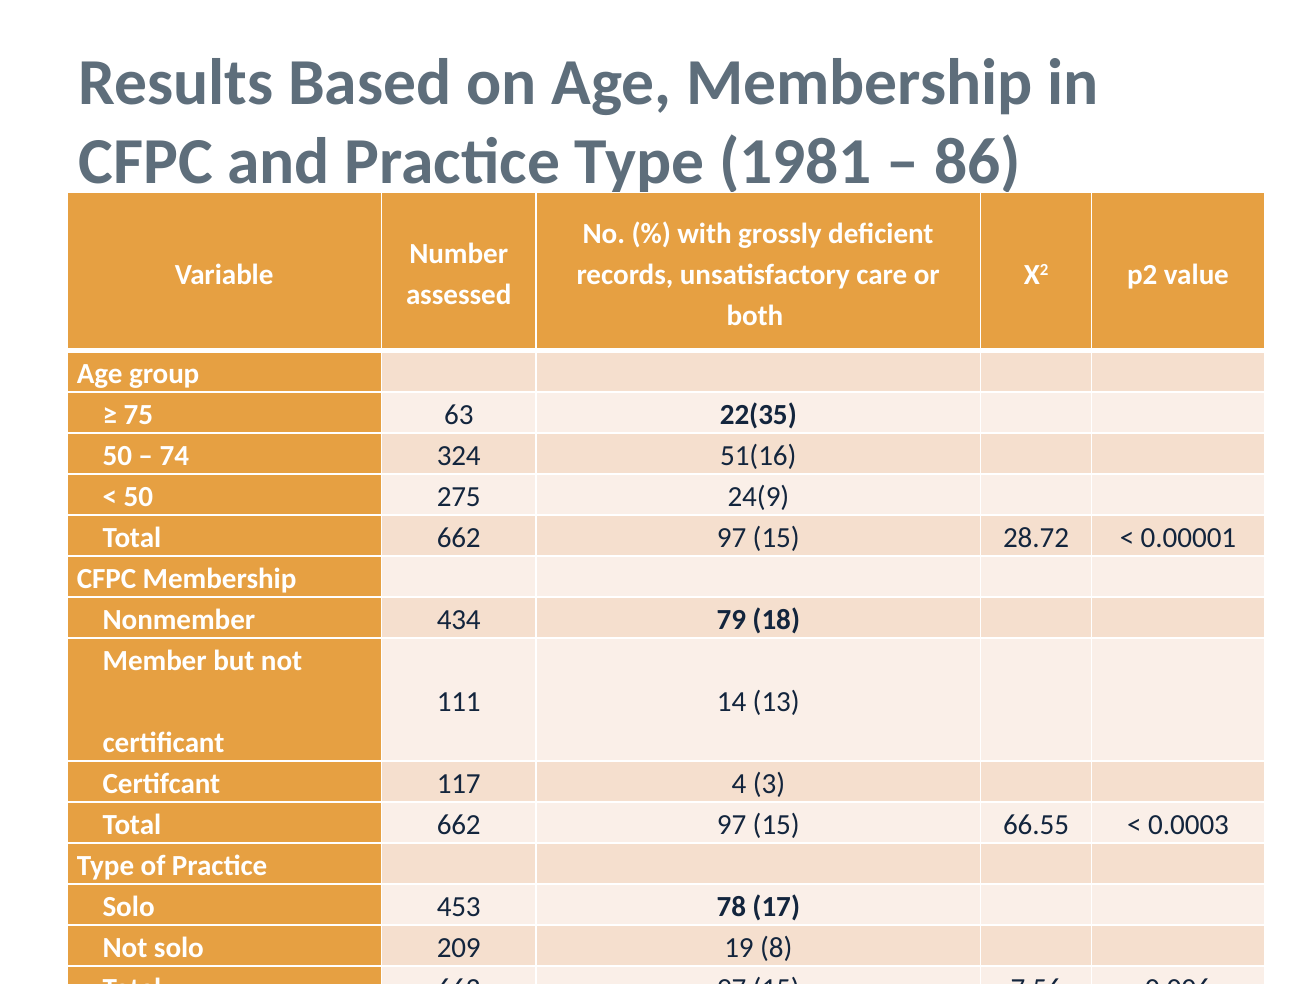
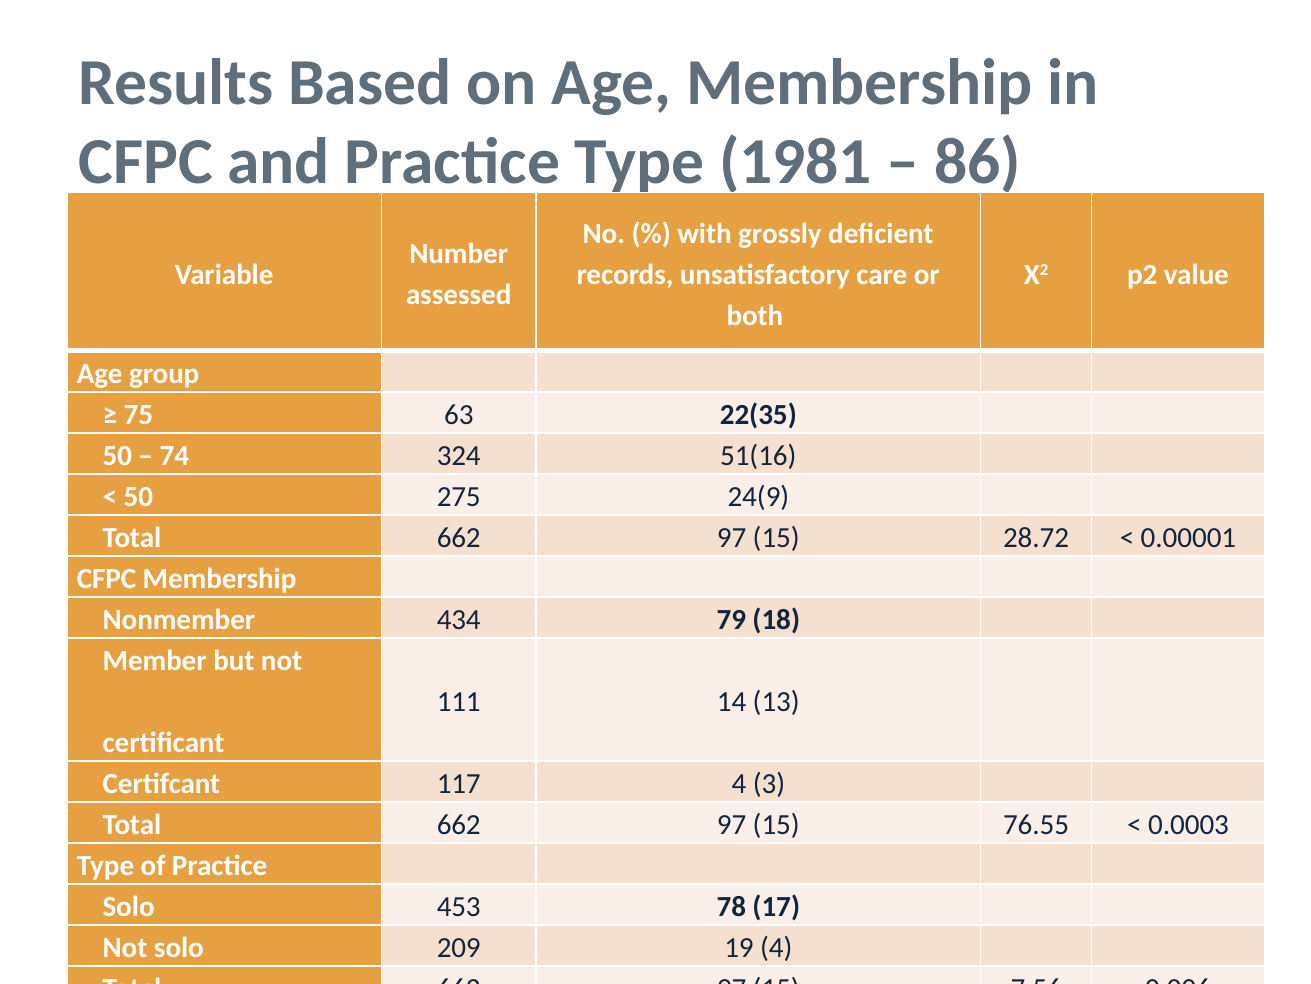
66.55: 66.55 -> 76.55
19 8: 8 -> 4
